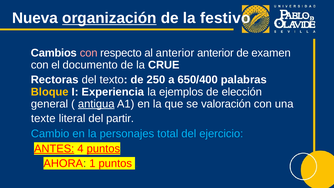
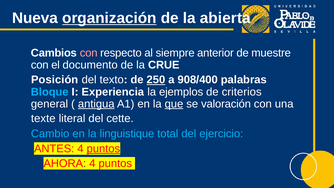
festivo: festivo -> abierta
al anterior: anterior -> siempre
examen: examen -> muestre
Rectoras: Rectoras -> Posición
250 underline: none -> present
650/400: 650/400 -> 908/400
Bloque colour: yellow -> light blue
elección: elección -> criterios
que underline: none -> present
partir: partir -> cette
personajes: personajes -> linguistique
ANTES underline: present -> none
AHORA 1: 1 -> 4
